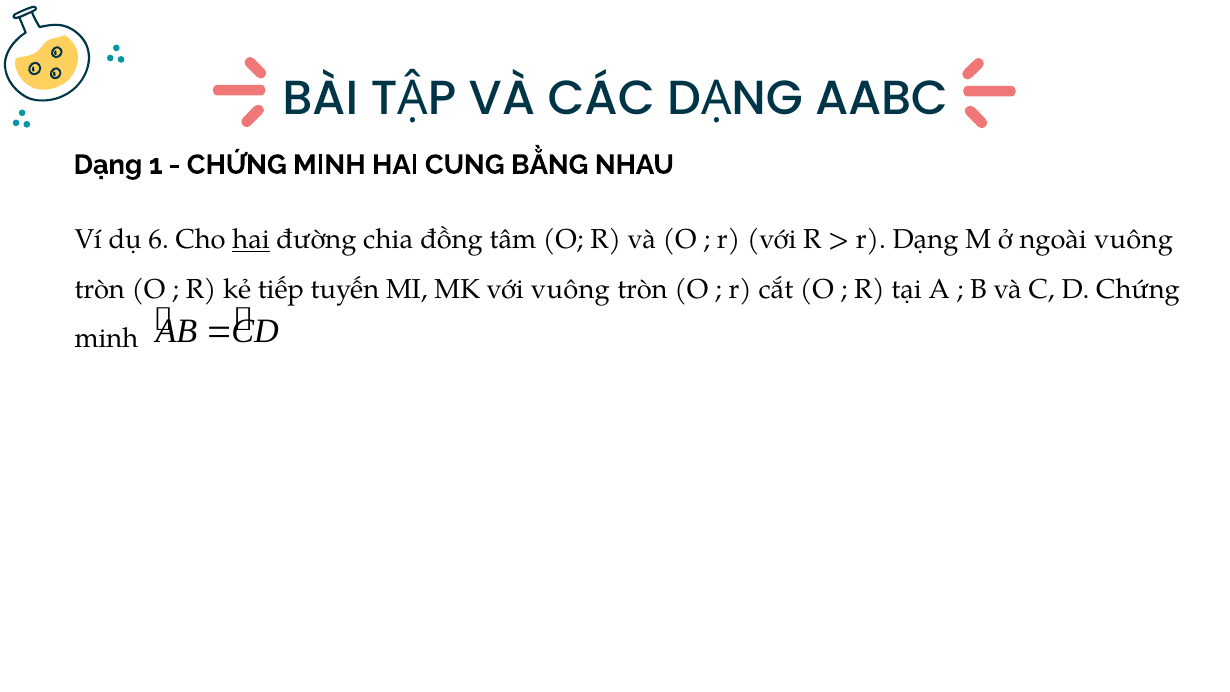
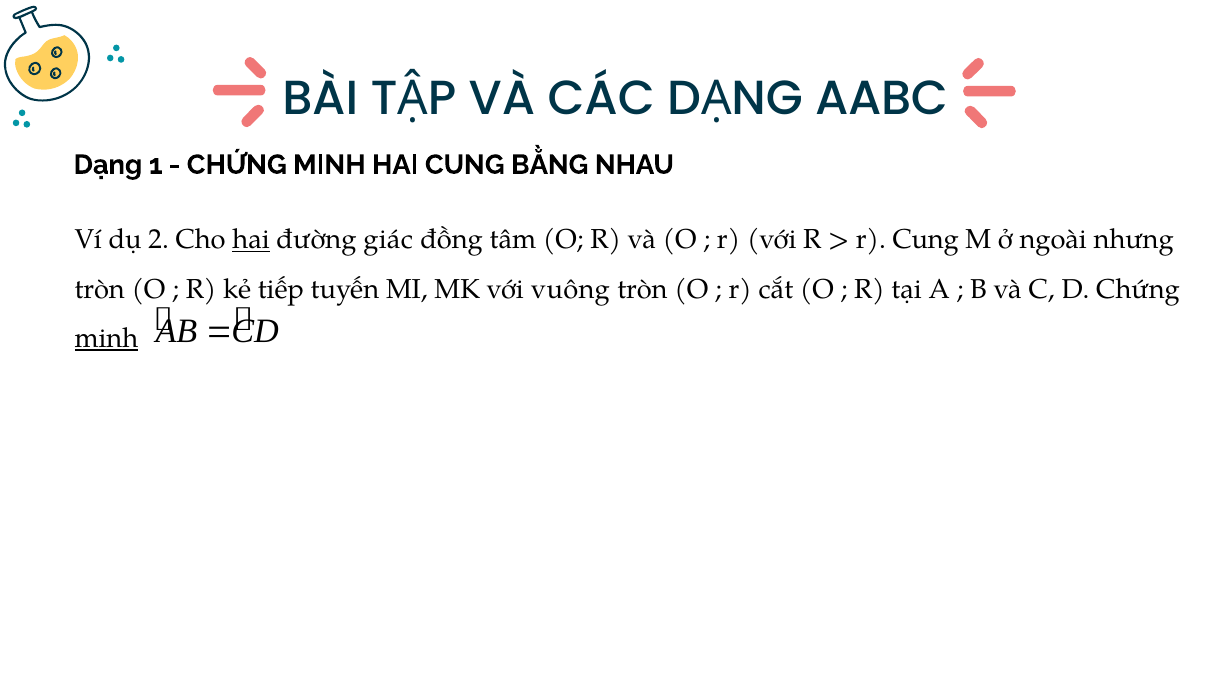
6: 6 -> 2
chia: chia -> giác
r Dạng: Dạng -> Cung
ngoài vuông: vuông -> nhưng
minh at (106, 338) underline: none -> present
